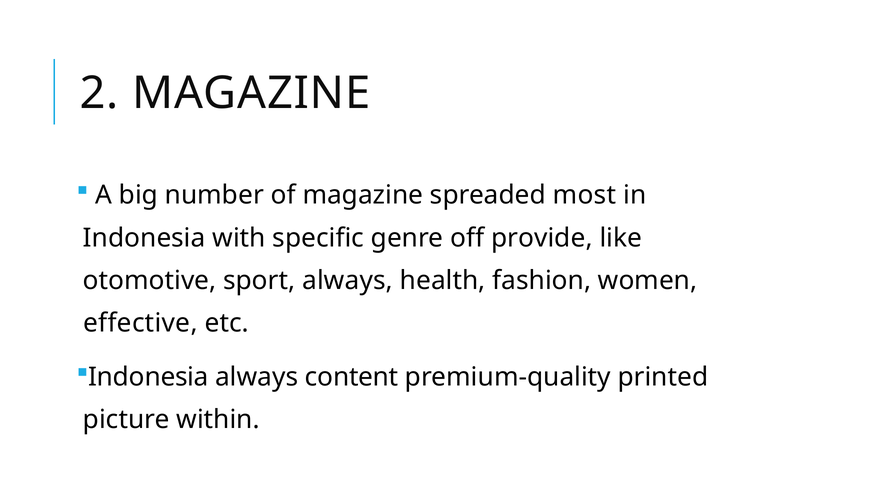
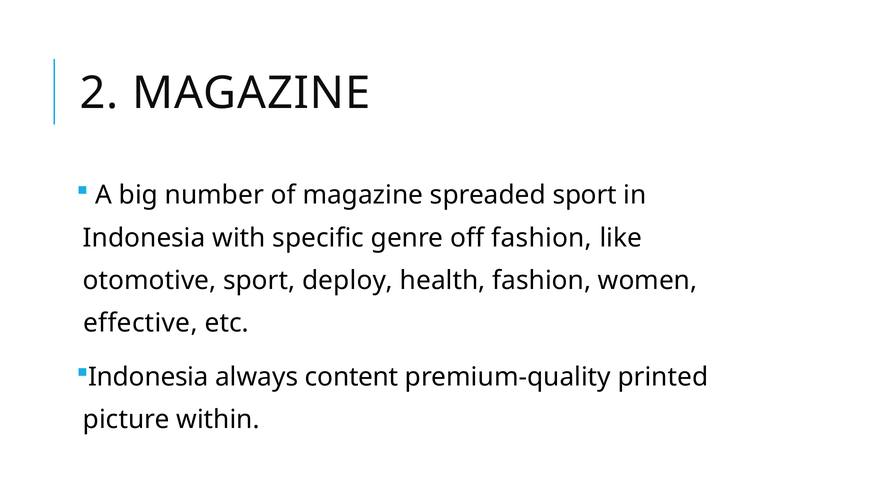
spreaded most: most -> sport
off provide: provide -> fashion
sport always: always -> deploy
